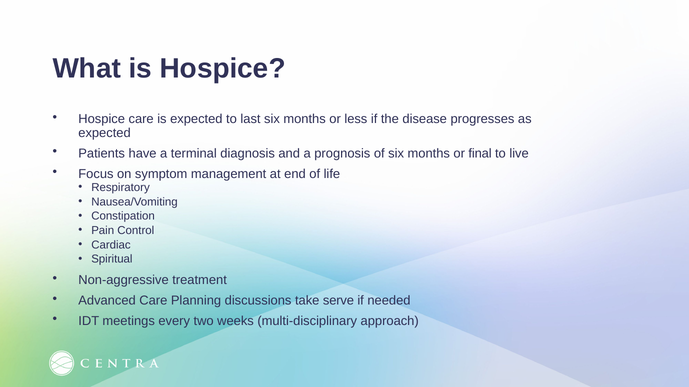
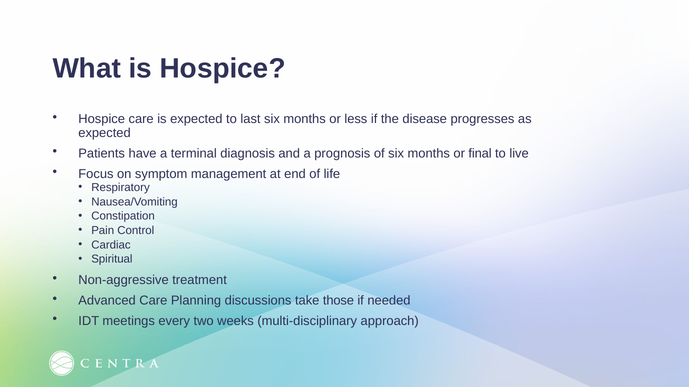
serve: serve -> those
